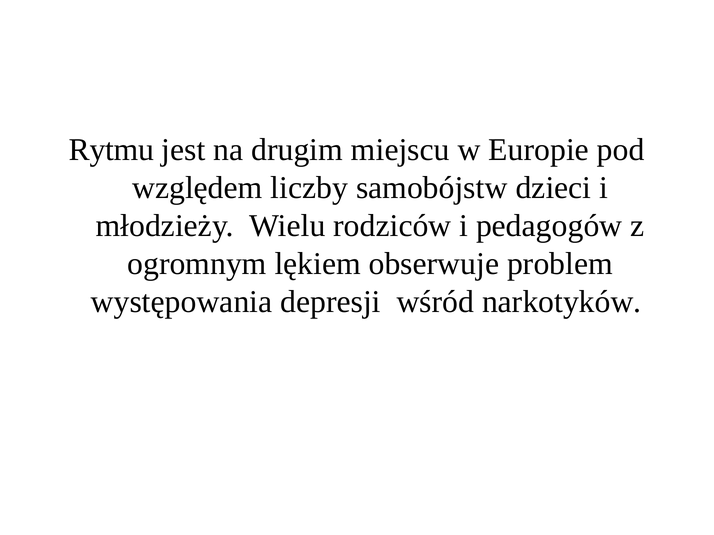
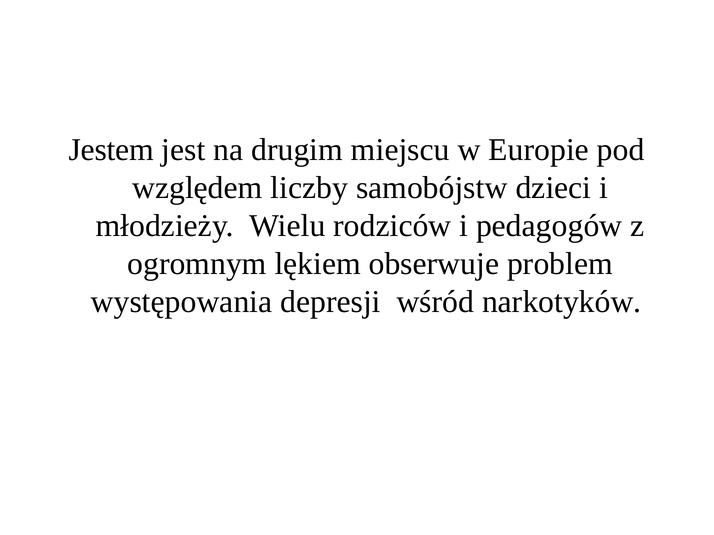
Rytmu: Rytmu -> Jestem
